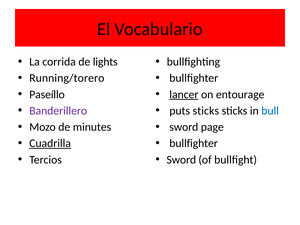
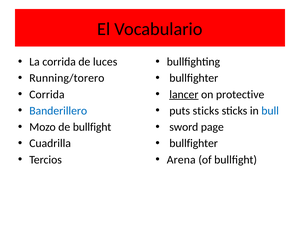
lights: lights -> luces
Paseíllo at (47, 94): Paseíllo -> Corrida
entourage: entourage -> protective
Banderillero colour: purple -> blue
de minutes: minutes -> bullfight
Cuadrilla underline: present -> none
Sword at (181, 160): Sword -> Arena
